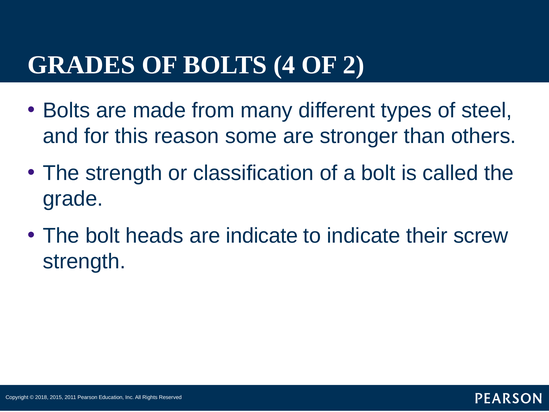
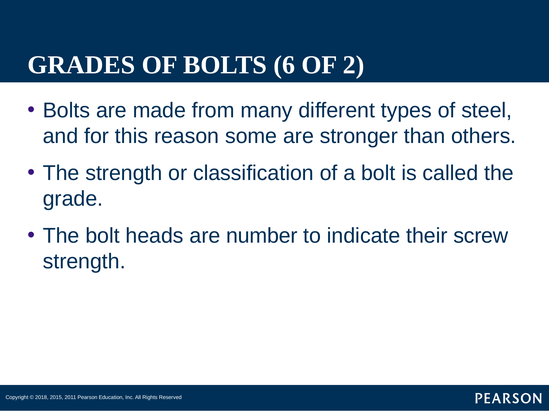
4: 4 -> 6
are indicate: indicate -> number
